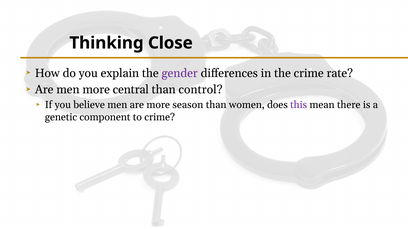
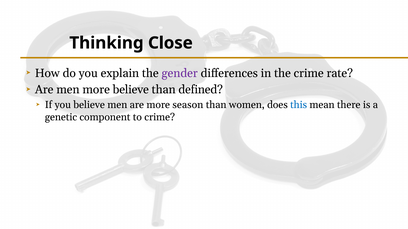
more central: central -> believe
control: control -> defined
this colour: purple -> blue
